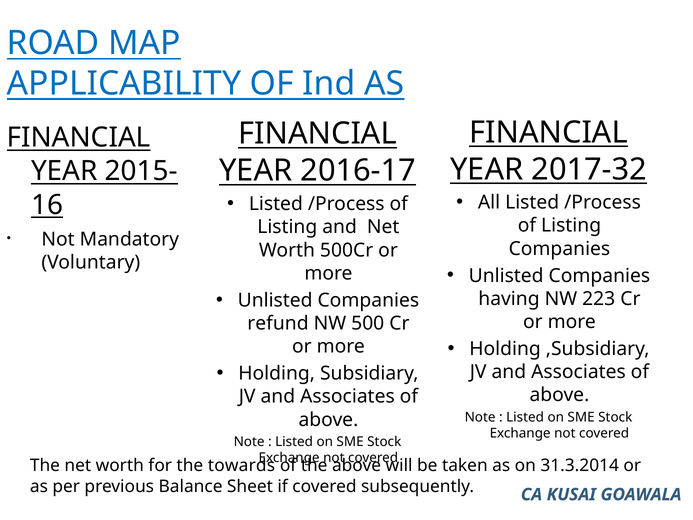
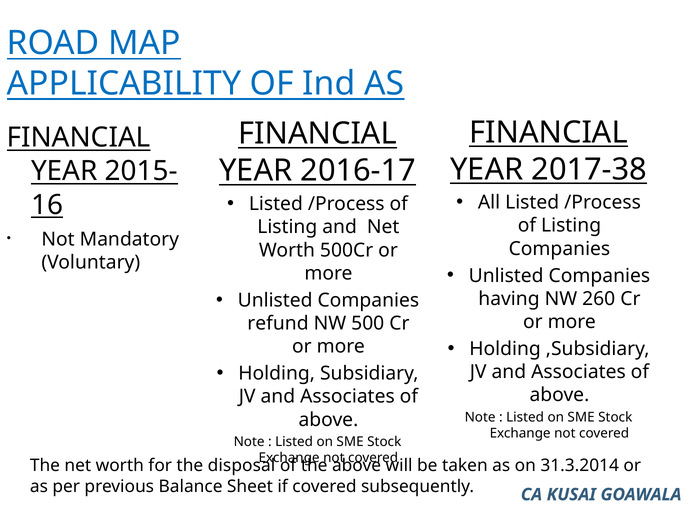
2017-32: 2017-32 -> 2017-38
223: 223 -> 260
towards: towards -> disposal
